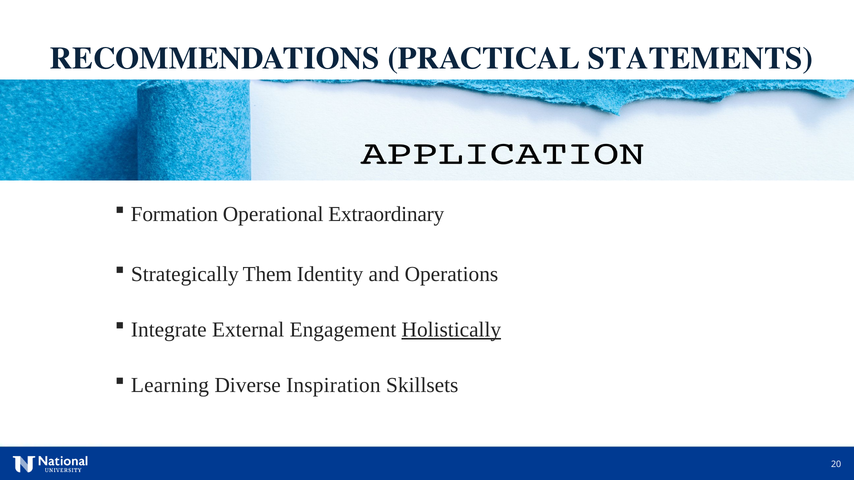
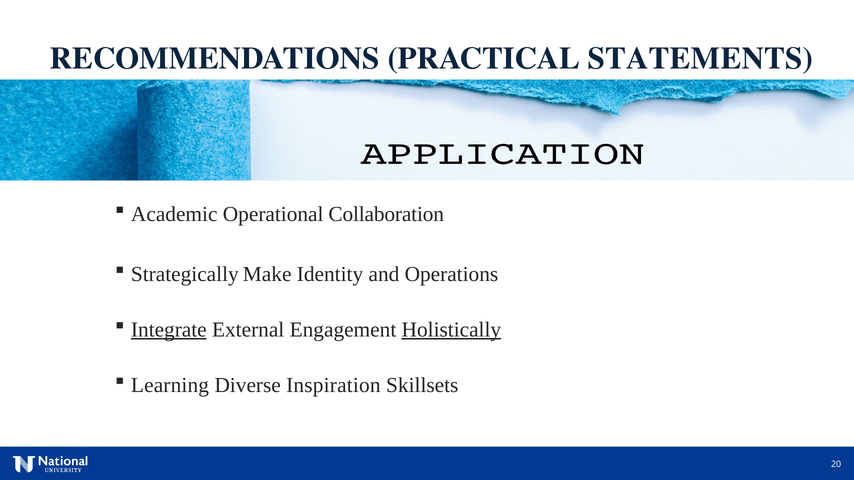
Formation: Formation -> Academic
Extraordinary: Extraordinary -> Collaboration
Them: Them -> Make
Integrate underline: none -> present
